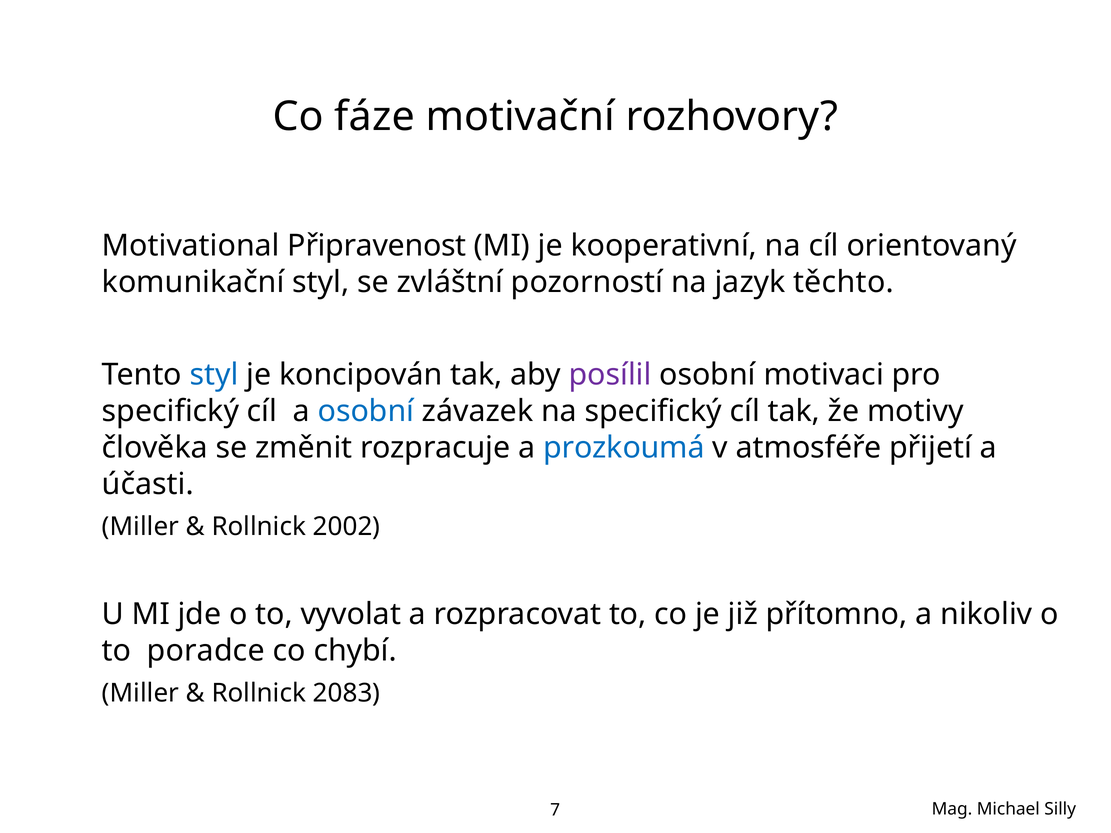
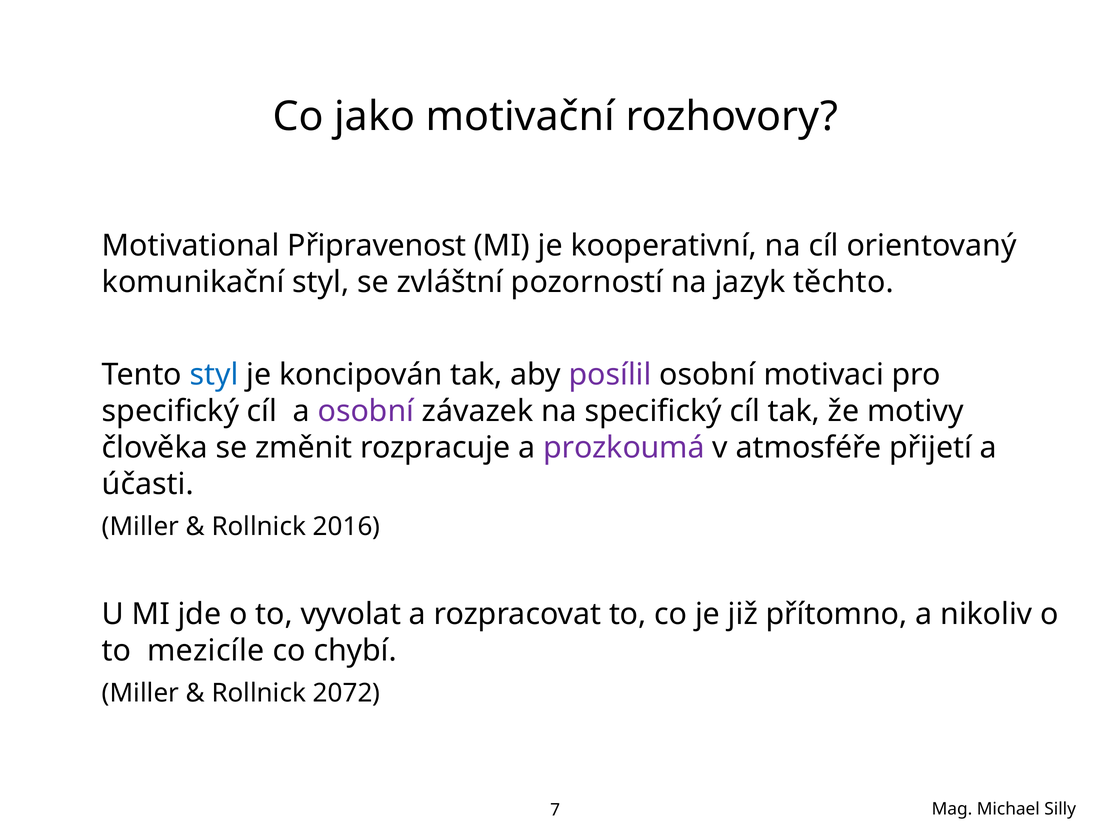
fáze: fáze -> jako
osobní at (366, 411) colour: blue -> purple
prozkoumá colour: blue -> purple
2002: 2002 -> 2016
poradce: poradce -> mezicíle
2083: 2083 -> 2072
